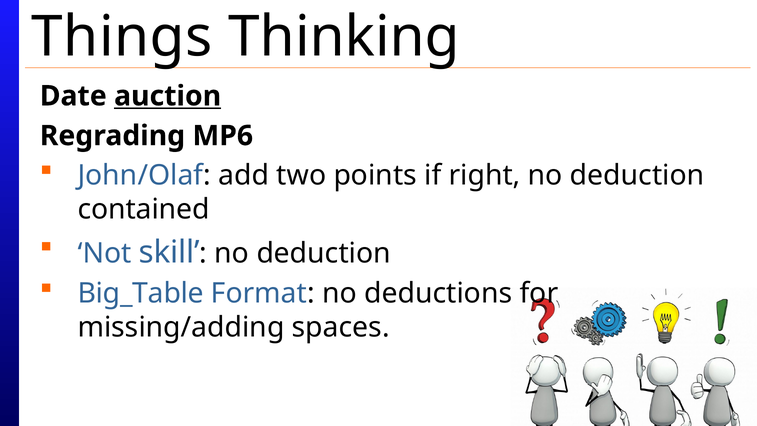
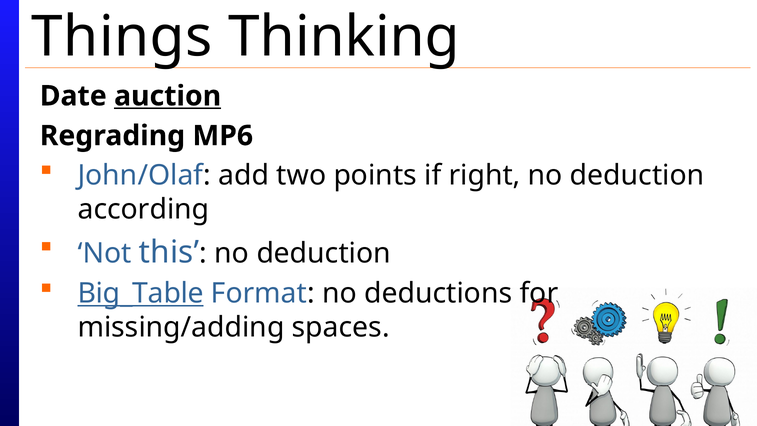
contained: contained -> according
skill: skill -> this
Big_Table underline: none -> present
